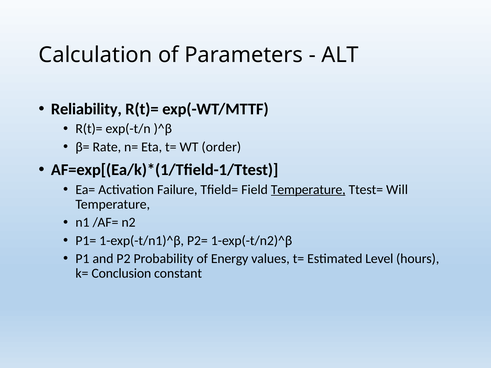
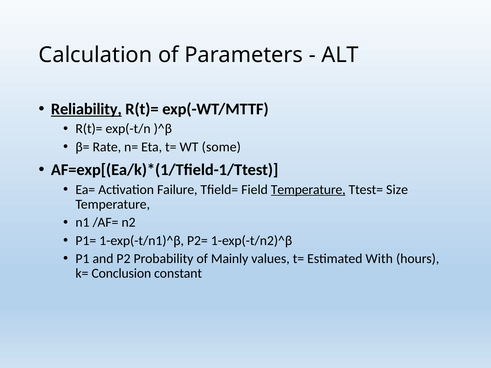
Reliability underline: none -> present
order: order -> some
Will: Will -> Size
Energy: Energy -> Mainly
Level: Level -> With
